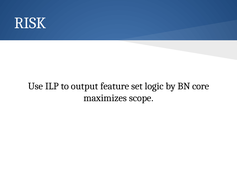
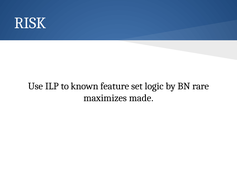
output: output -> known
core: core -> rare
scope: scope -> made
